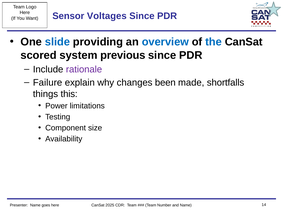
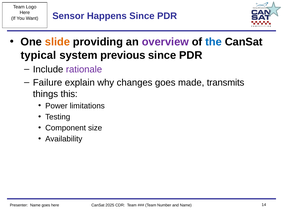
Voltages: Voltages -> Happens
slide colour: blue -> orange
overview colour: blue -> purple
scored: scored -> typical
changes been: been -> goes
shortfalls: shortfalls -> transmits
